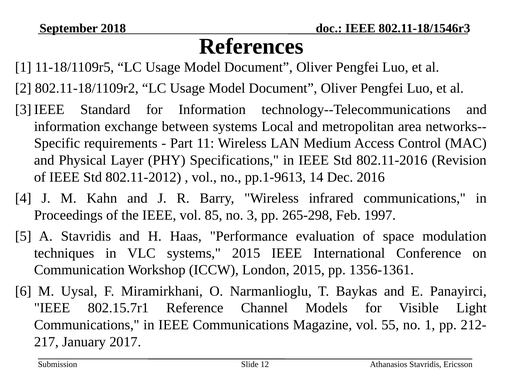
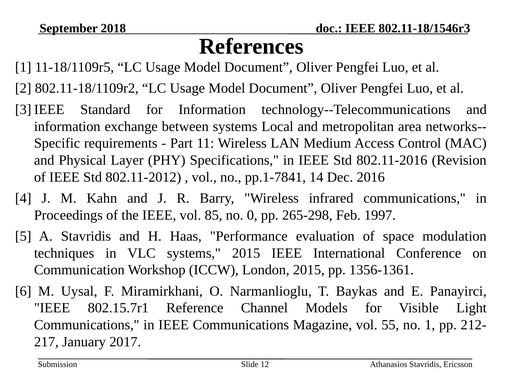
pp.1-9613: pp.1-9613 -> pp.1-7841
3: 3 -> 0
